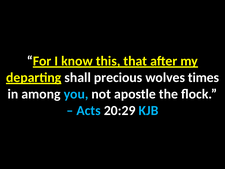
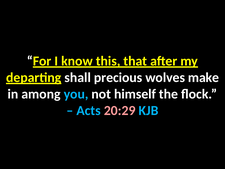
times: times -> make
apostle: apostle -> himself
20:29 colour: white -> pink
